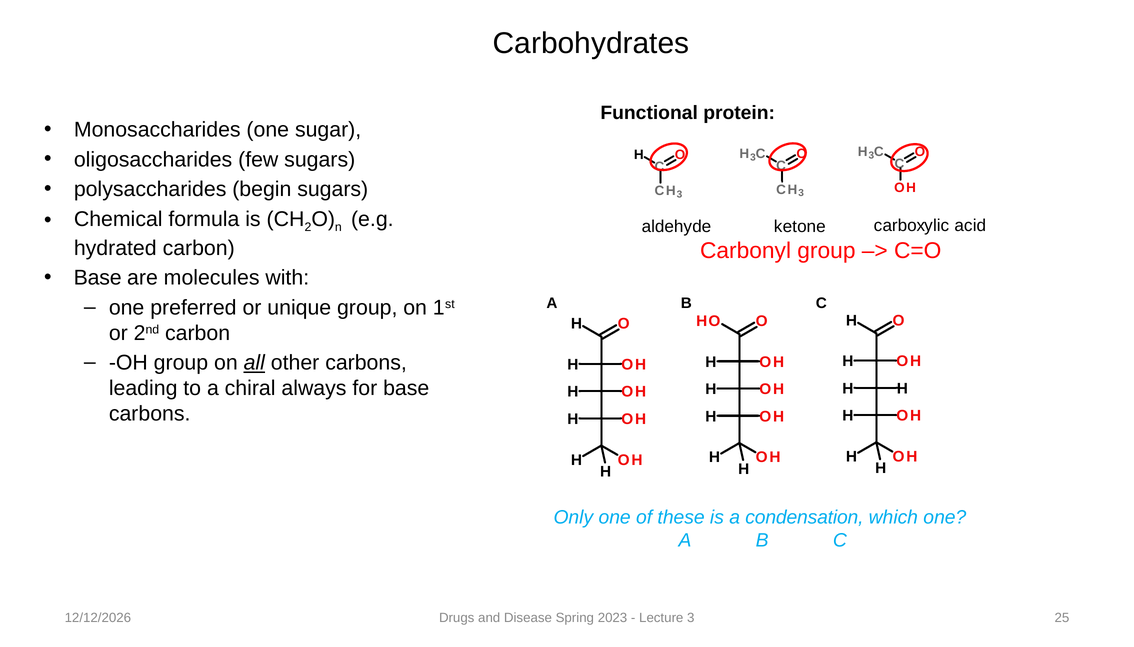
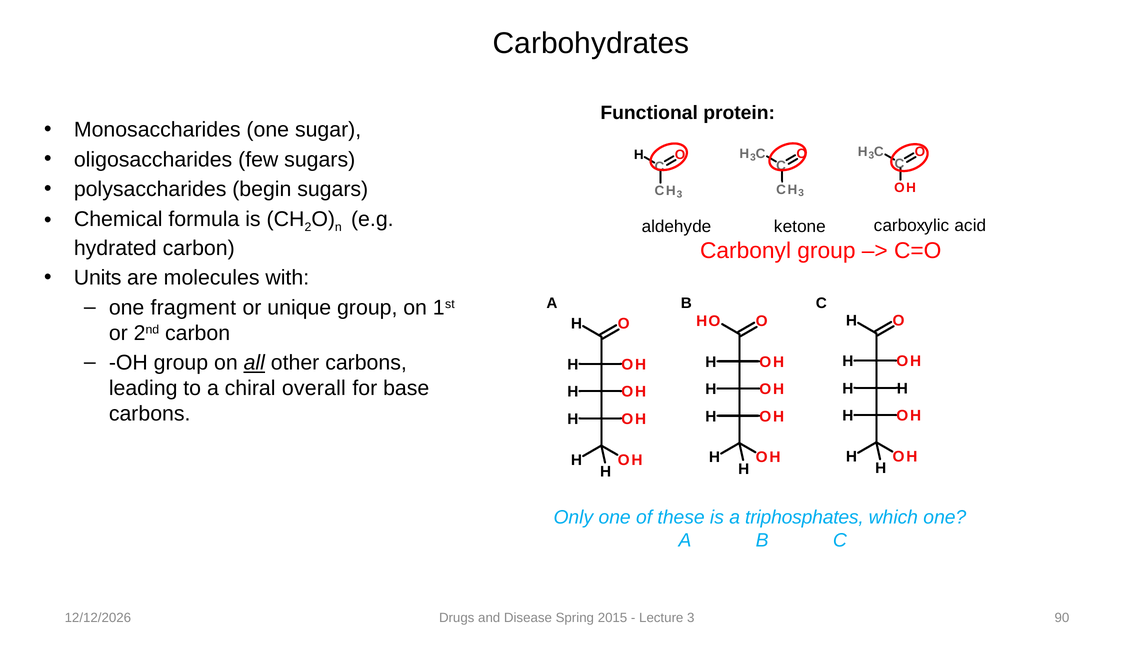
Base at (98, 278): Base -> Units
preferred: preferred -> fragment
always: always -> overall
condensation: condensation -> triphosphates
2023: 2023 -> 2015
25: 25 -> 90
